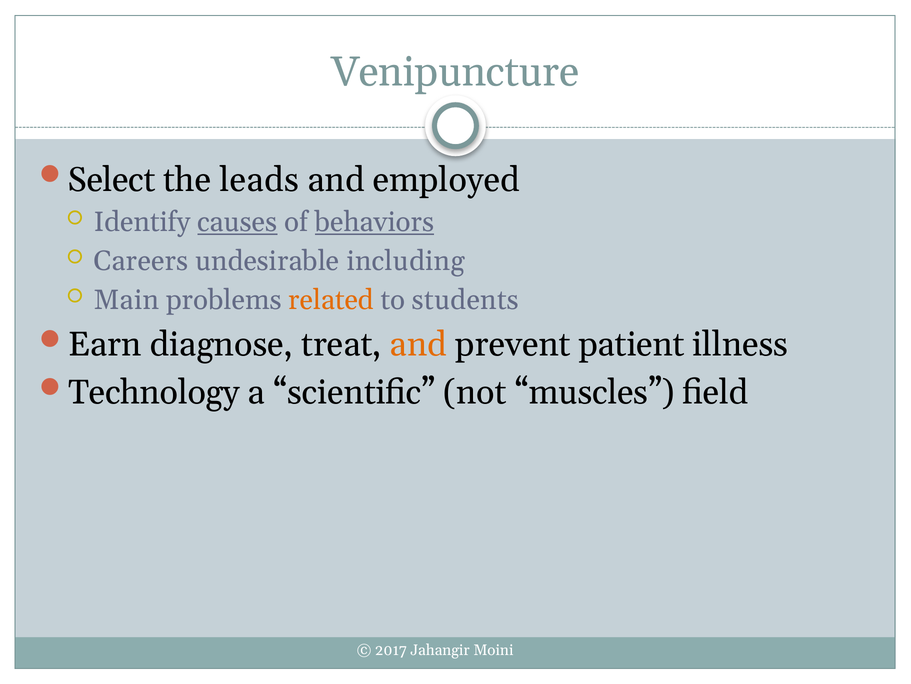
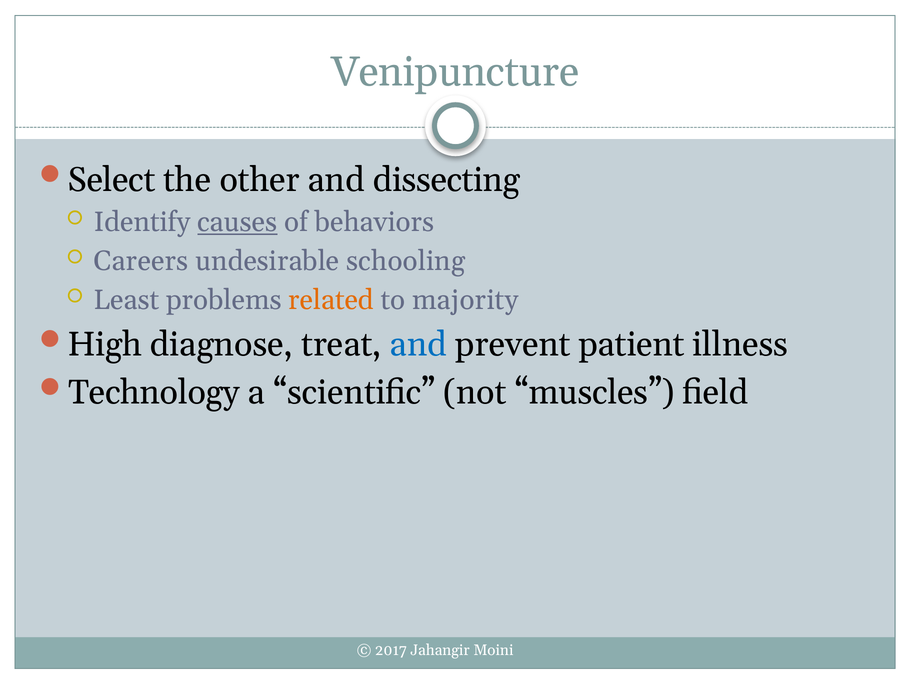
leads: leads -> other
employed: employed -> dissecting
behaviors underline: present -> none
including: including -> schooling
Main: Main -> Least
students: students -> majority
Earn: Earn -> High
and at (418, 344) colour: orange -> blue
